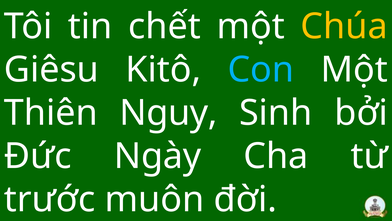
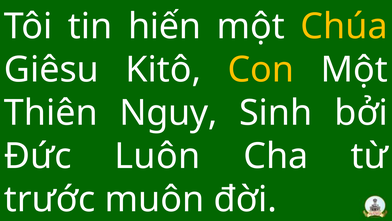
chết: chết -> hiến
Con colour: light blue -> yellow
Ngày: Ngày -> Luôn
